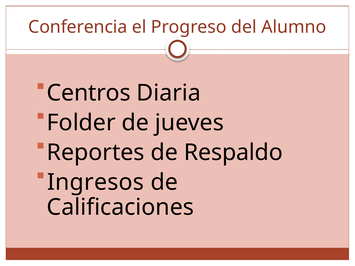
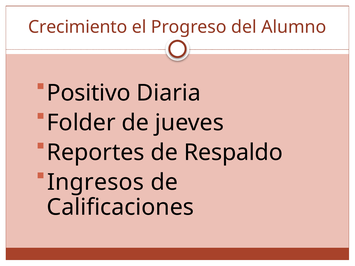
Conferencia: Conferencia -> Crecimiento
Centros: Centros -> Positivo
